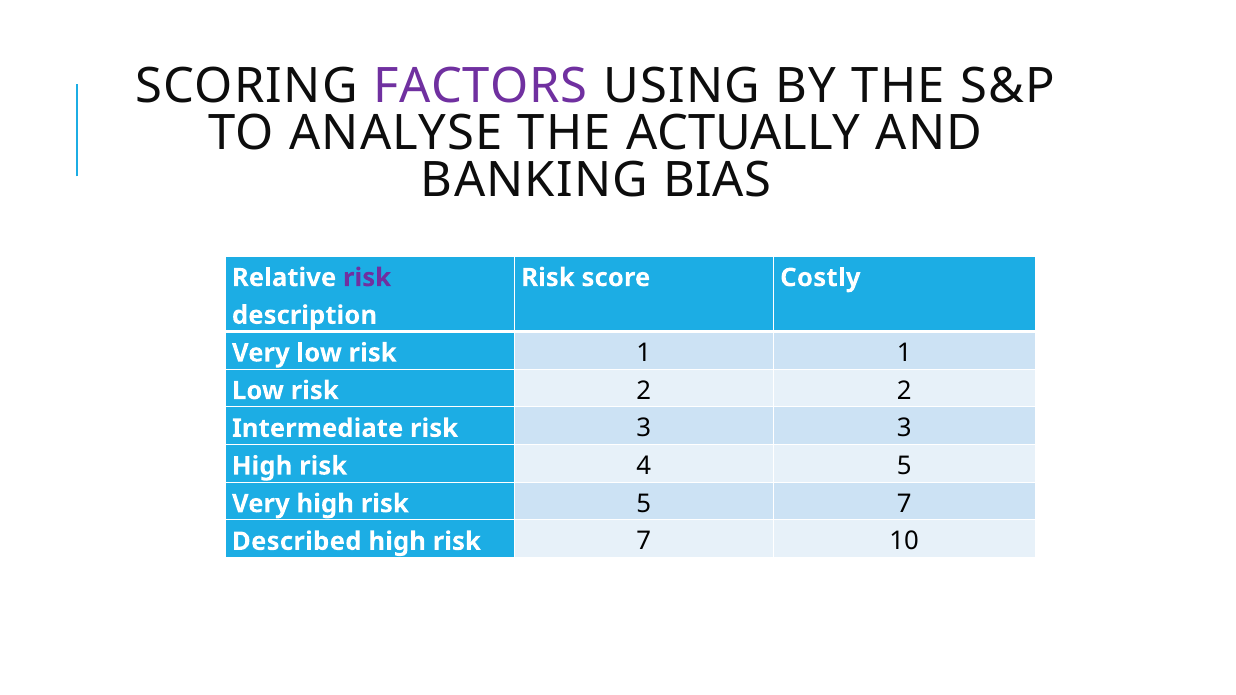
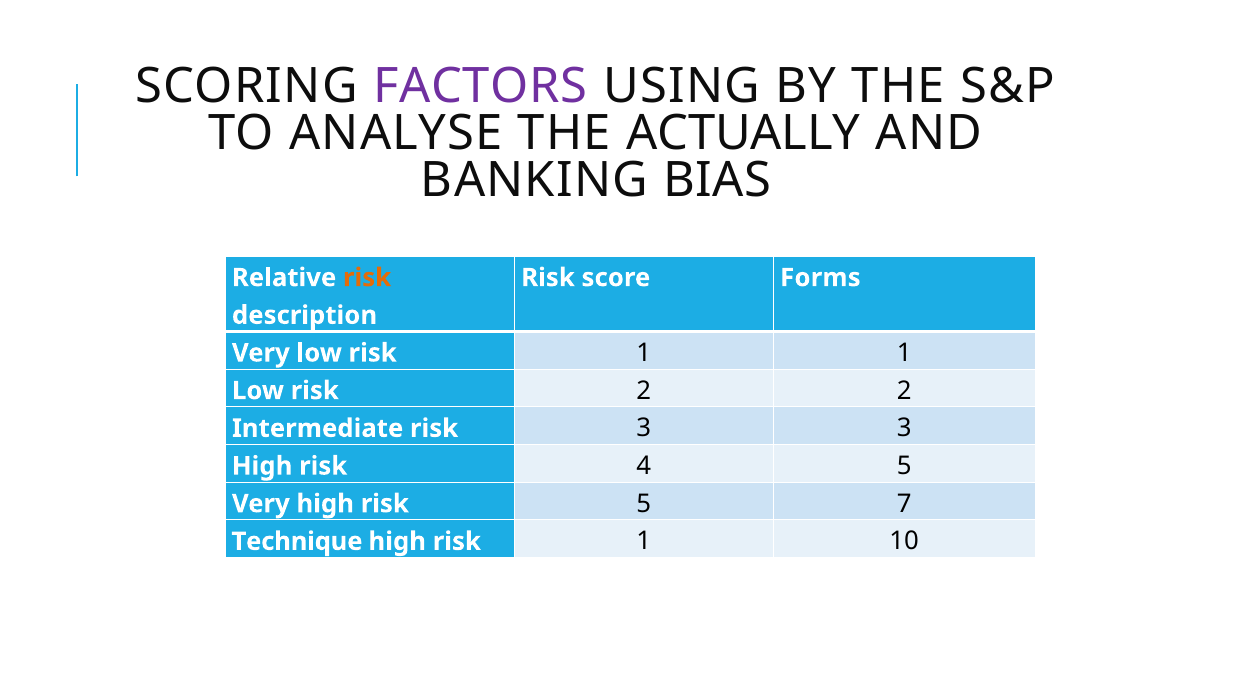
risk at (367, 278) colour: purple -> orange
Costly: Costly -> Forms
Described: Described -> Technique
high risk 7: 7 -> 1
